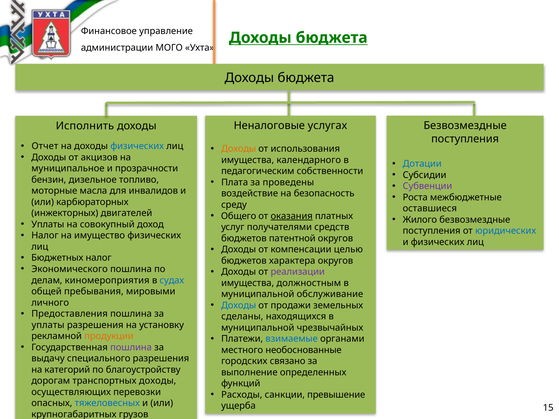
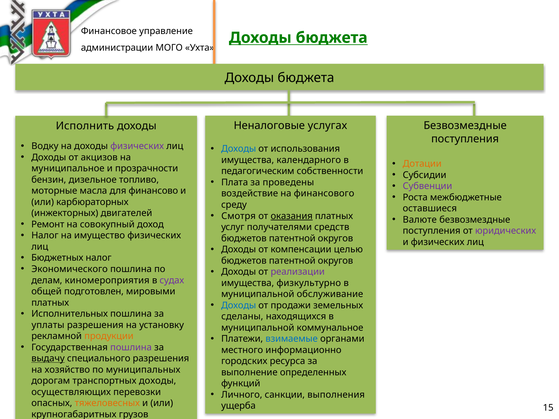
Отчет: Отчет -> Водку
физических at (137, 146) colour: blue -> purple
Доходы at (239, 149) colour: orange -> blue
Дотации colour: blue -> orange
инвалидов: инвалидов -> финансово
безопасность: безопасность -> финансового
Общего: Общего -> Смотря
Жилого: Жилого -> Валюте
Уплаты at (48, 225): Уплаты -> Ремонт
юридических colour: blue -> purple
характера at (292, 261): характера -> патентной
судах colour: blue -> purple
должностным: должностным -> физкультурно
пребывания: пребывания -> подготовлен
личного at (50, 303): личного -> платных
Предоставления: Предоставления -> Исполнительных
чрезвычайных: чрезвычайных -> коммунальное
необоснованные: необоснованные -> информационно
выдачу underline: none -> present
связано: связано -> ресурса
категорий: категорий -> хозяйство
благоустройству: благоустройству -> муниципальных
Расходы: Расходы -> Личного
превышение: превышение -> выполнения
тяжеловесных colour: blue -> orange
